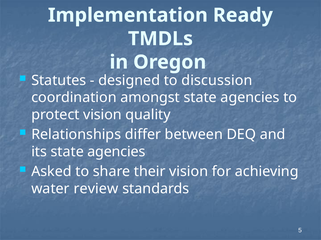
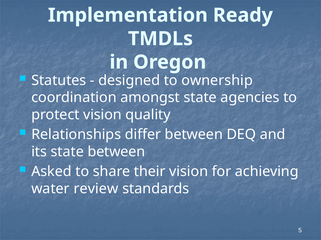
discussion: discussion -> ownership
its state agencies: agencies -> between
